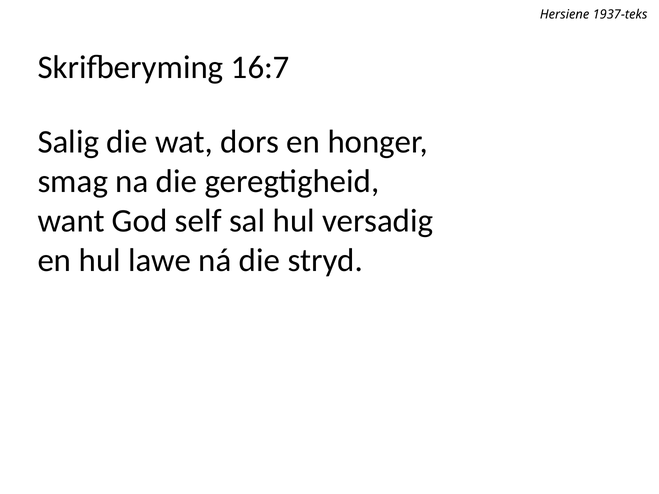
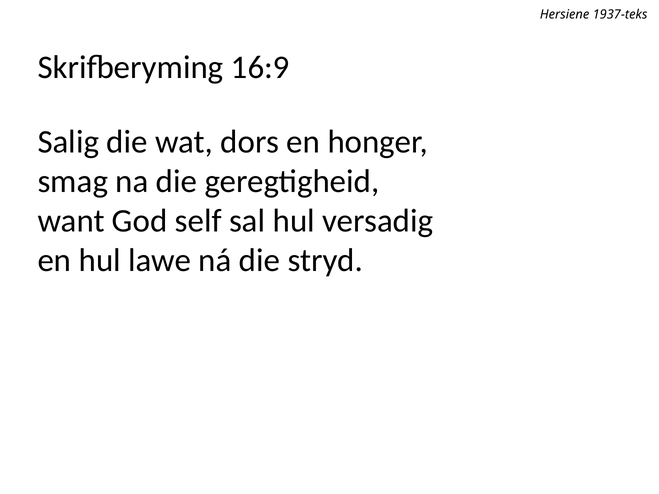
16:7: 16:7 -> 16:9
